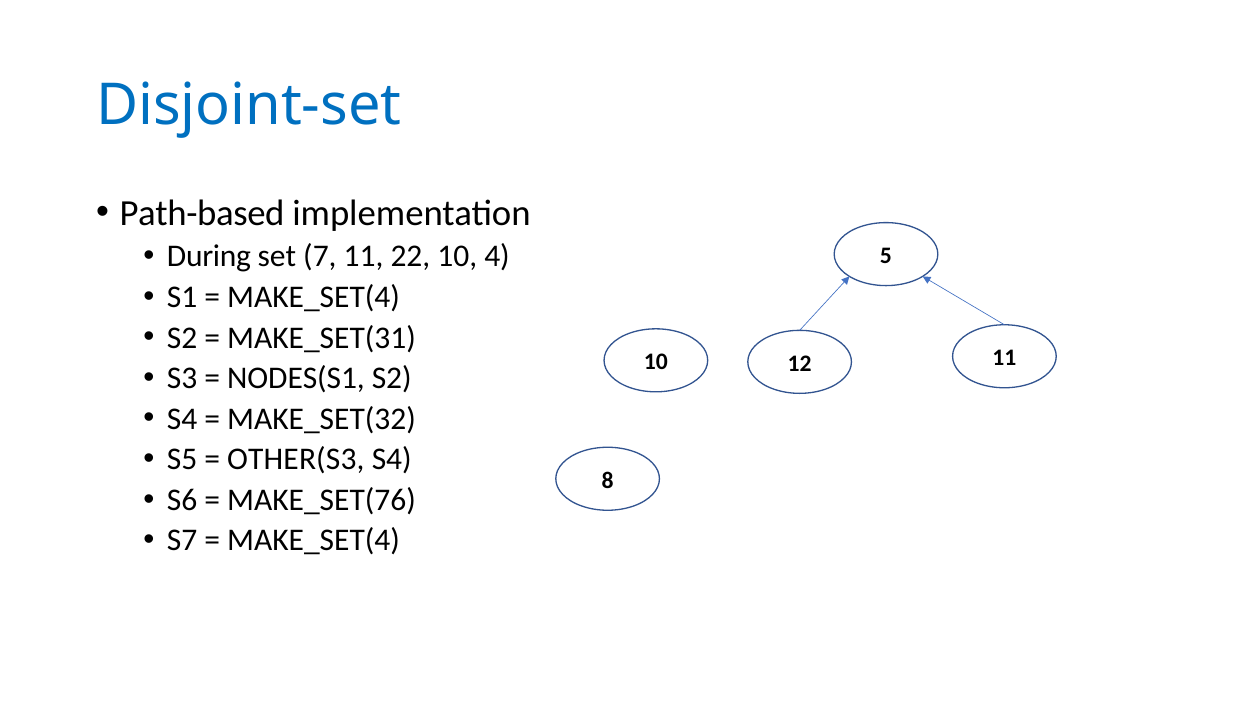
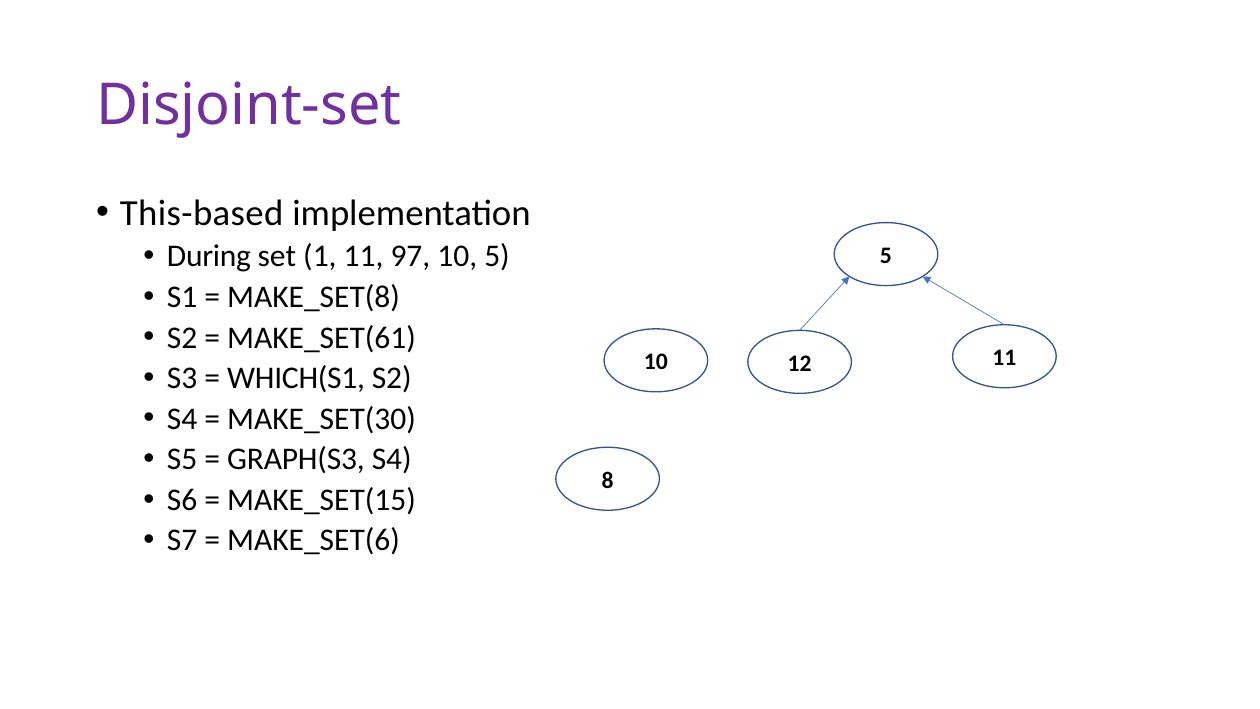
Disjoint-set colour: blue -> purple
Path-based: Path-based -> This-based
7: 7 -> 1
22: 22 -> 97
10 4: 4 -> 5
MAKE_SET(4 at (314, 297): MAKE_SET(4 -> MAKE_SET(8
MAKE_SET(31: MAKE_SET(31 -> MAKE_SET(61
NODES(S1: NODES(S1 -> WHICH(S1
MAKE_SET(32: MAKE_SET(32 -> MAKE_SET(30
OTHER(S3: OTHER(S3 -> GRAPH(S3
MAKE_SET(76: MAKE_SET(76 -> MAKE_SET(15
MAKE_SET(4 at (314, 540): MAKE_SET(4 -> MAKE_SET(6
